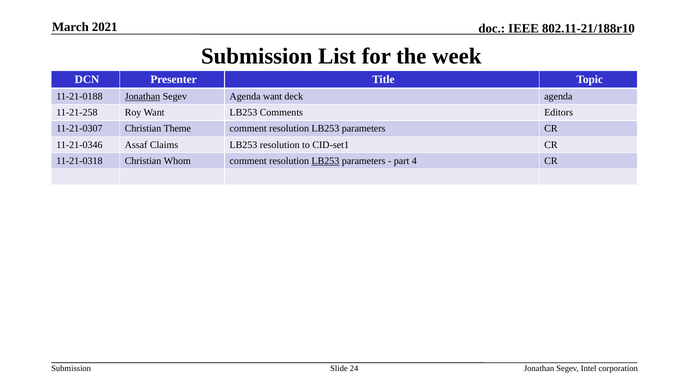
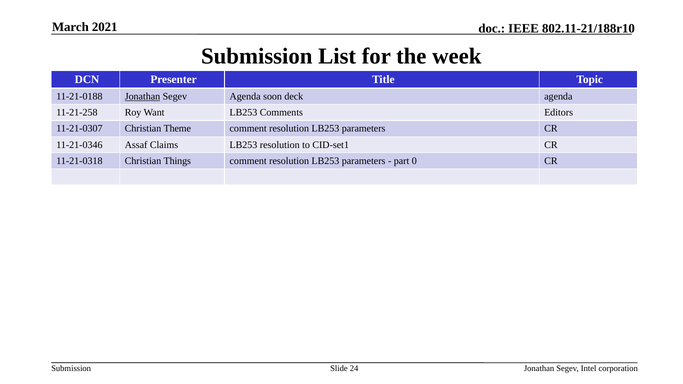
Agenda want: want -> soon
Whom: Whom -> Things
LB253 at (325, 161) underline: present -> none
4: 4 -> 0
